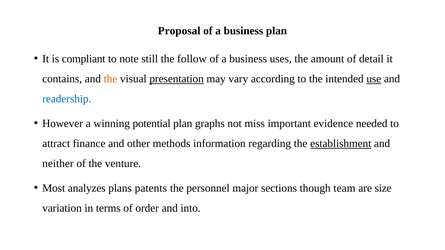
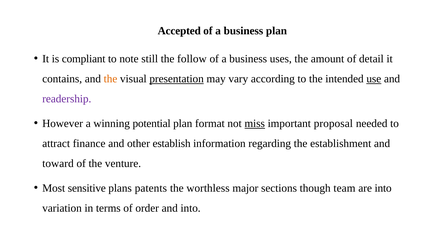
Proposal: Proposal -> Accepted
readership colour: blue -> purple
graphs: graphs -> format
miss underline: none -> present
evidence: evidence -> proposal
methods: methods -> establish
establishment underline: present -> none
neither: neither -> toward
analyzes: analyzes -> sensitive
personnel: personnel -> worthless
are size: size -> into
